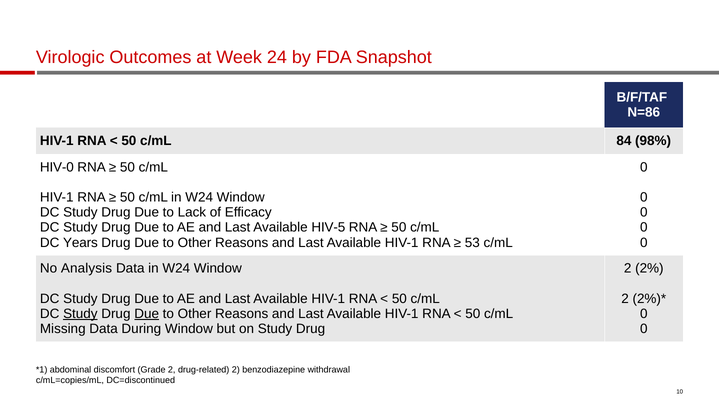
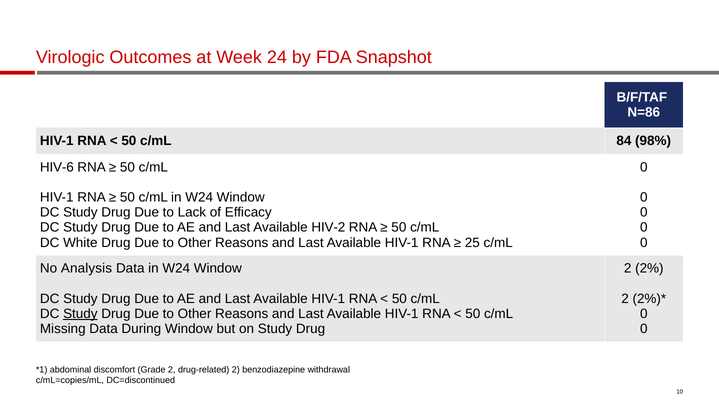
HIV-0: HIV-0 -> HIV-6
HIV-5: HIV-5 -> HIV-2
Years: Years -> White
53: 53 -> 25
Due at (147, 314) underline: present -> none
